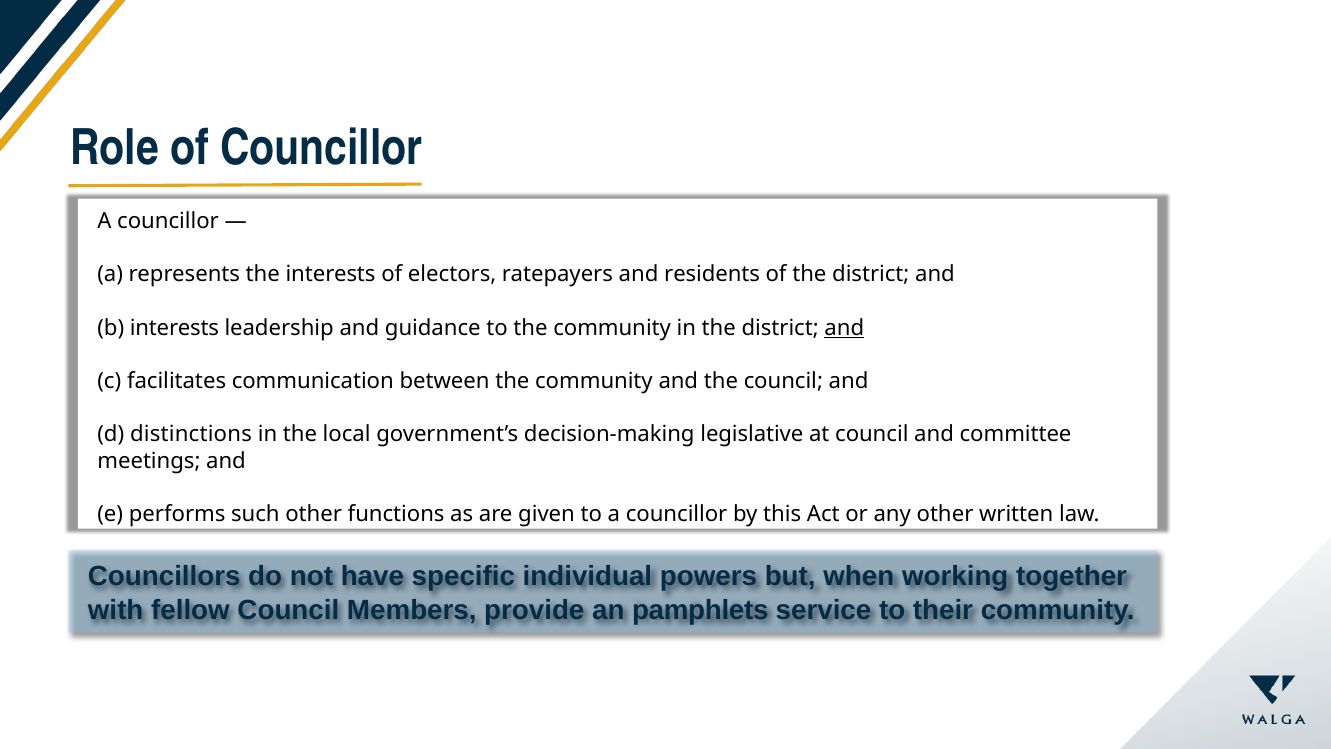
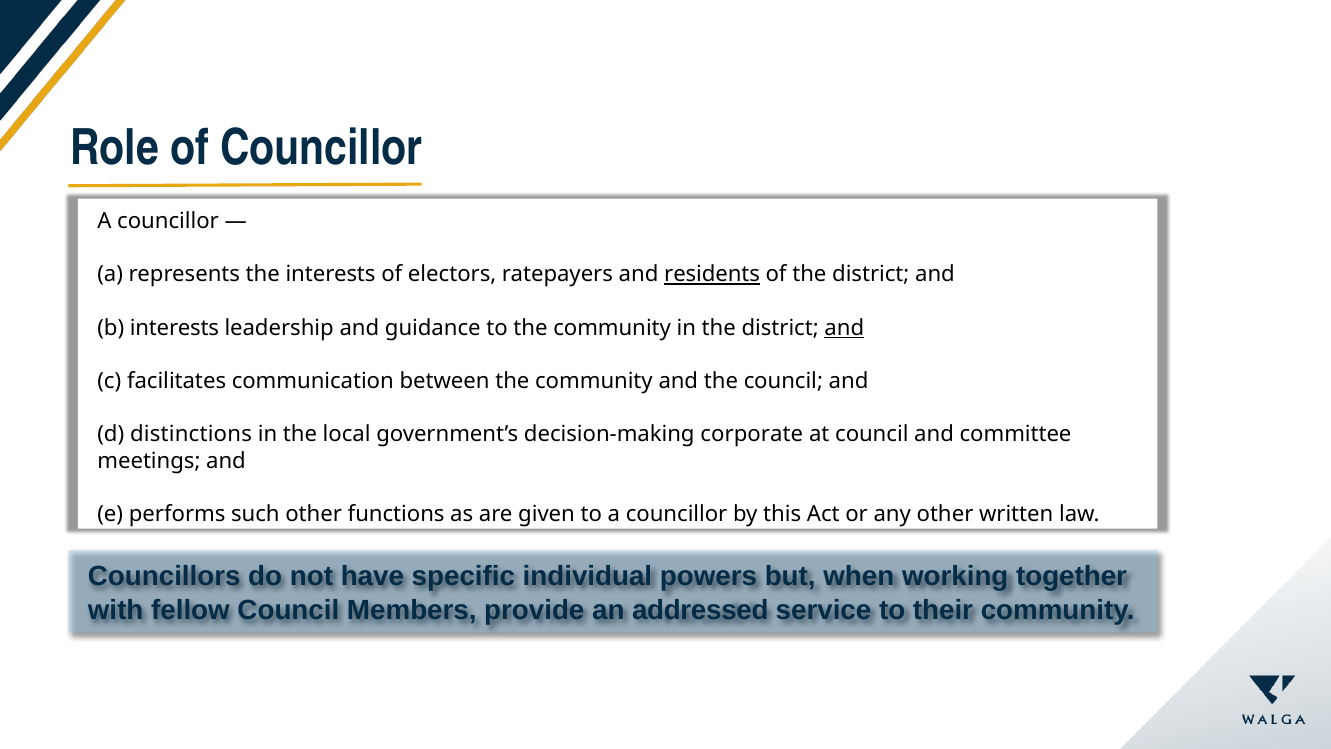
residents underline: none -> present
legislative: legislative -> corporate
pamphlets: pamphlets -> addressed
